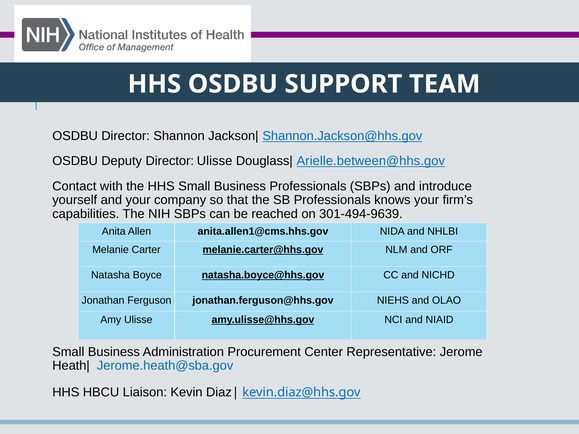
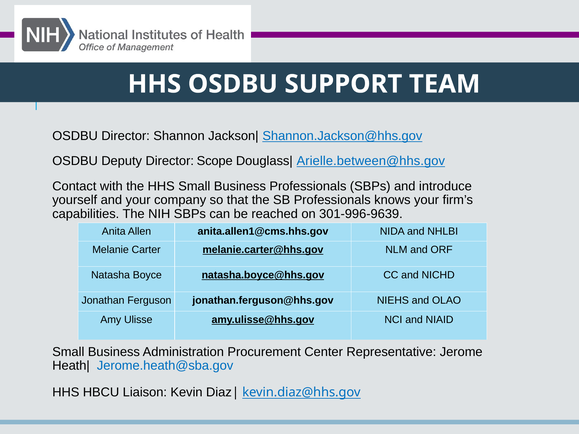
Director Ulisse: Ulisse -> Scope
301-494-9639: 301-494-9639 -> 301-996-9639
